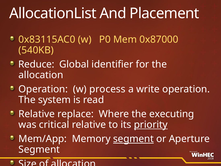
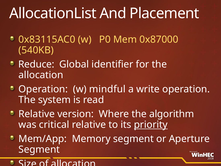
process: process -> mindful
replace: replace -> version
executing: executing -> algorithm
segment at (133, 139) underline: present -> none
